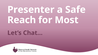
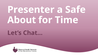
Reach: Reach -> About
Most: Most -> Time
